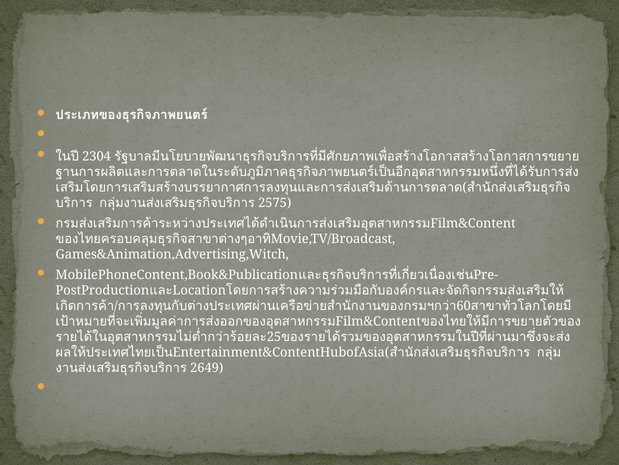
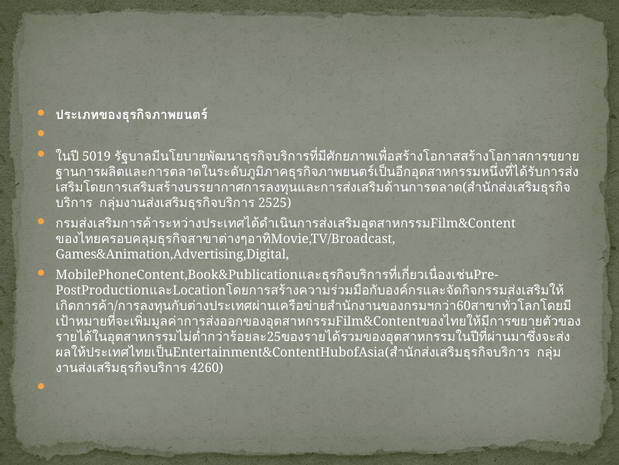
2304: 2304 -> 5019
2575: 2575 -> 2525
Games&Animation,Advertising,Witch: Games&Animation,Advertising,Witch -> Games&Animation,Advertising,Digital
2649: 2649 -> 4260
